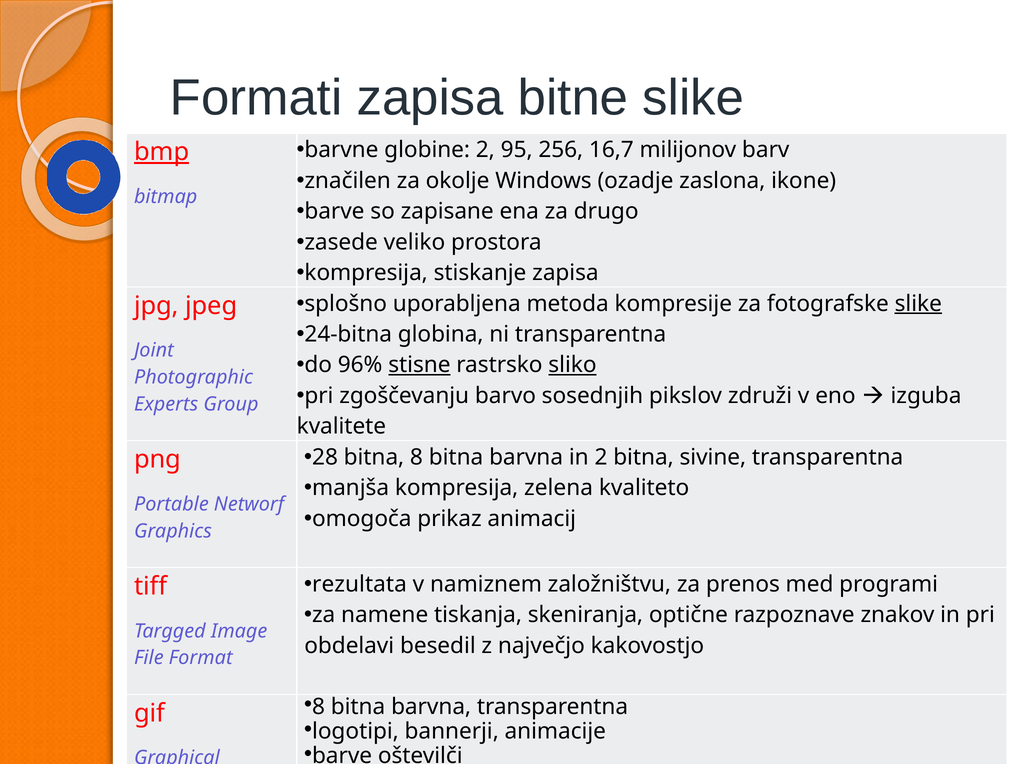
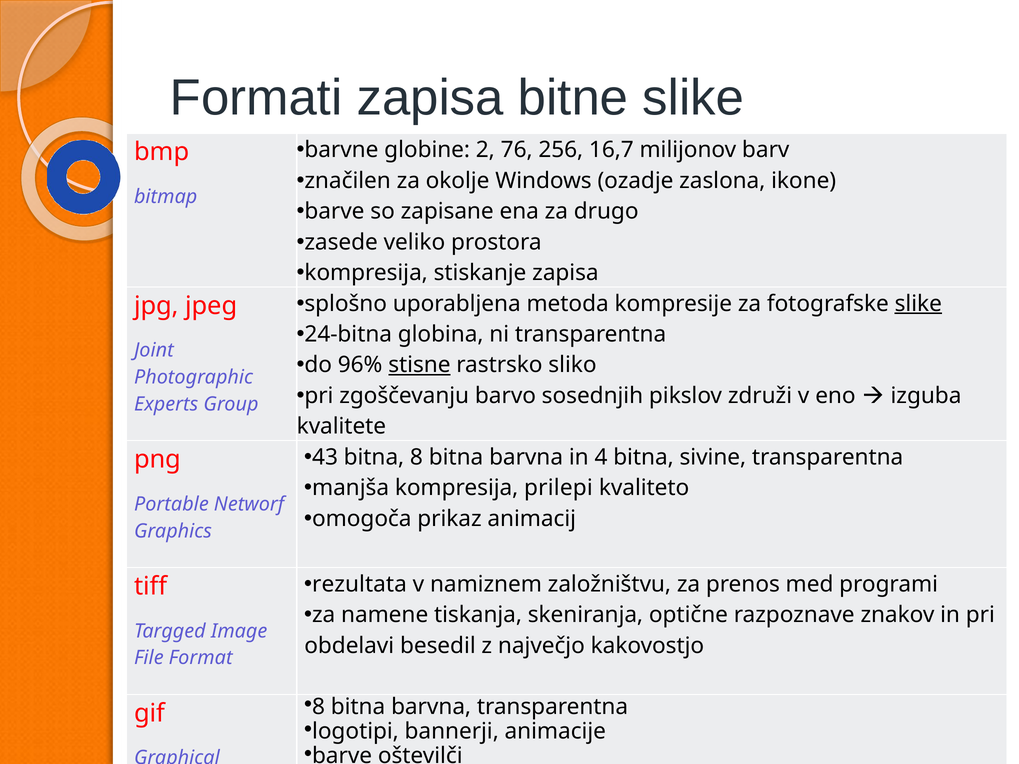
95: 95 -> 76
bmp underline: present -> none
sliko underline: present -> none
28: 28 -> 43
in 2: 2 -> 4
zelena: zelena -> prilepi
